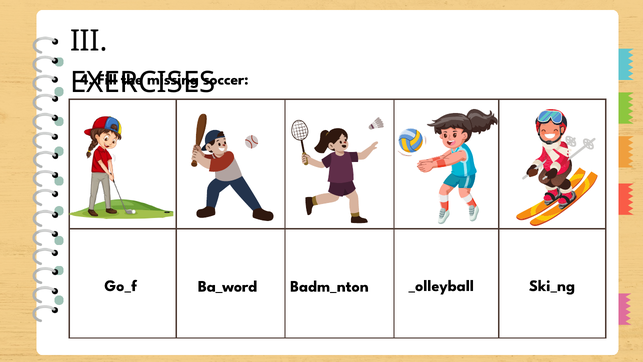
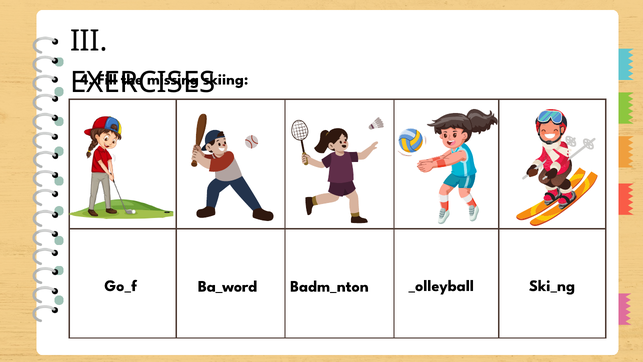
soccer: soccer -> skiing
